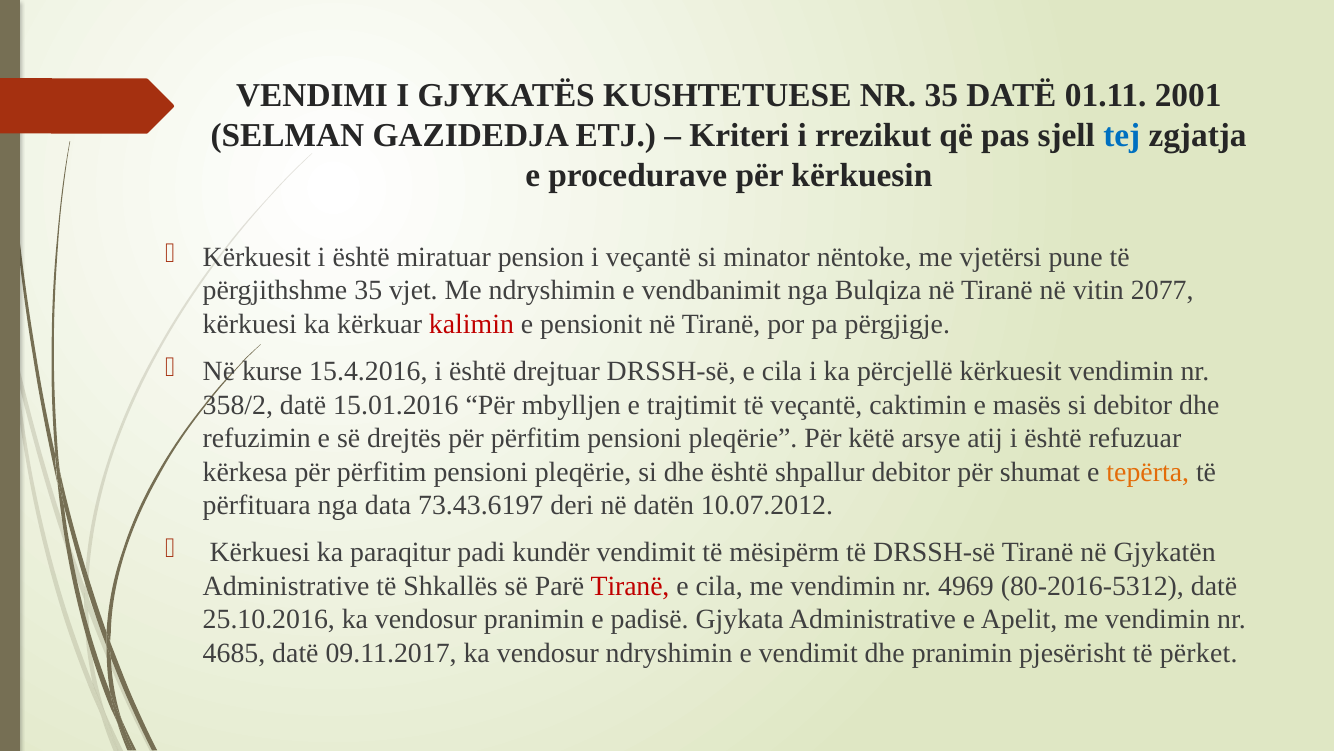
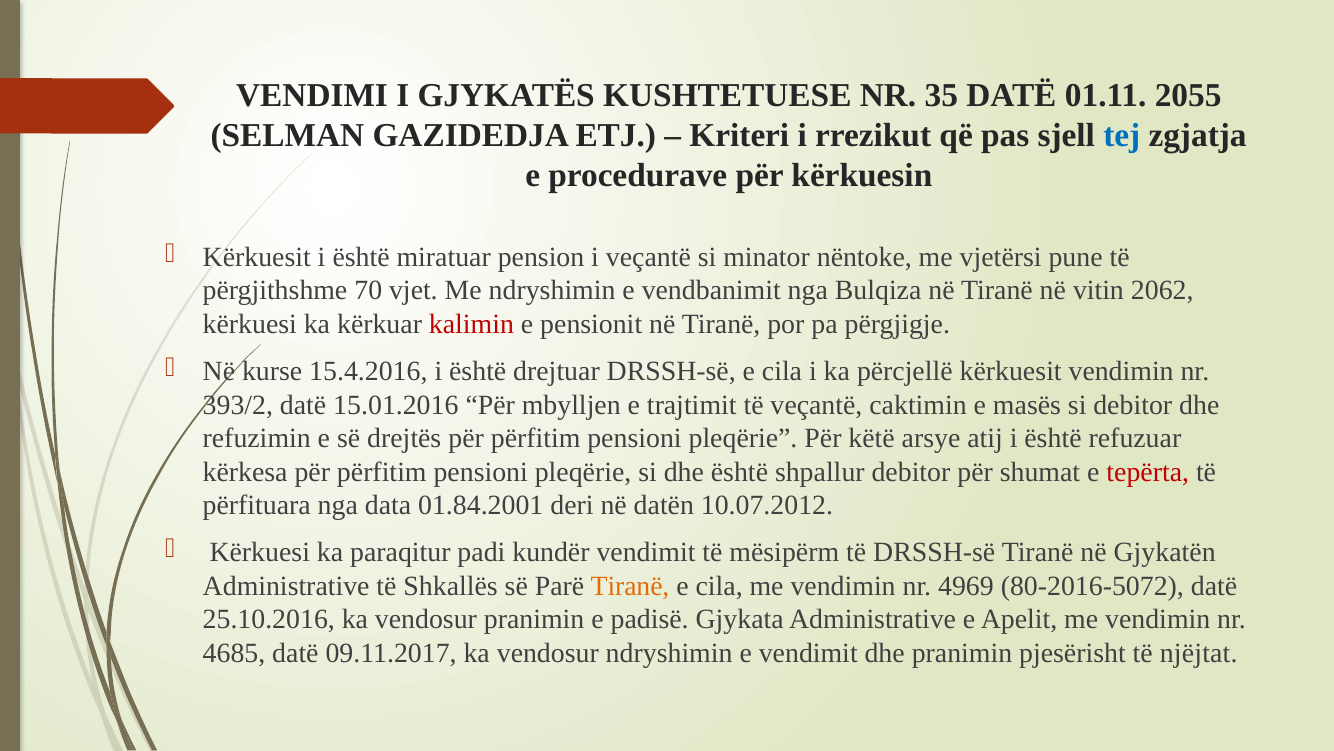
2001: 2001 -> 2055
përgjithshme 35: 35 -> 70
2077: 2077 -> 2062
358/2: 358/2 -> 393/2
tepërta colour: orange -> red
73.43.6197: 73.43.6197 -> 01.84.2001
Tiranë at (630, 586) colour: red -> orange
80-2016-5312: 80-2016-5312 -> 80-2016-5072
përket: përket -> njëjtat
